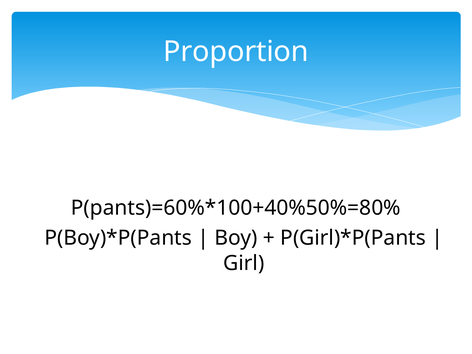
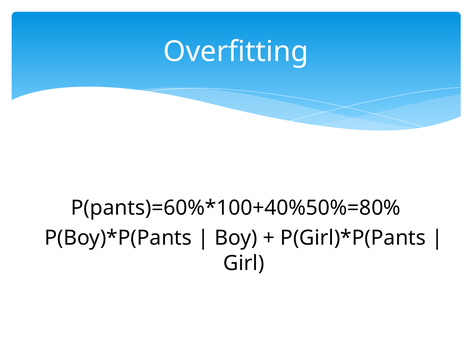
Proportion: Proportion -> Overfitting
